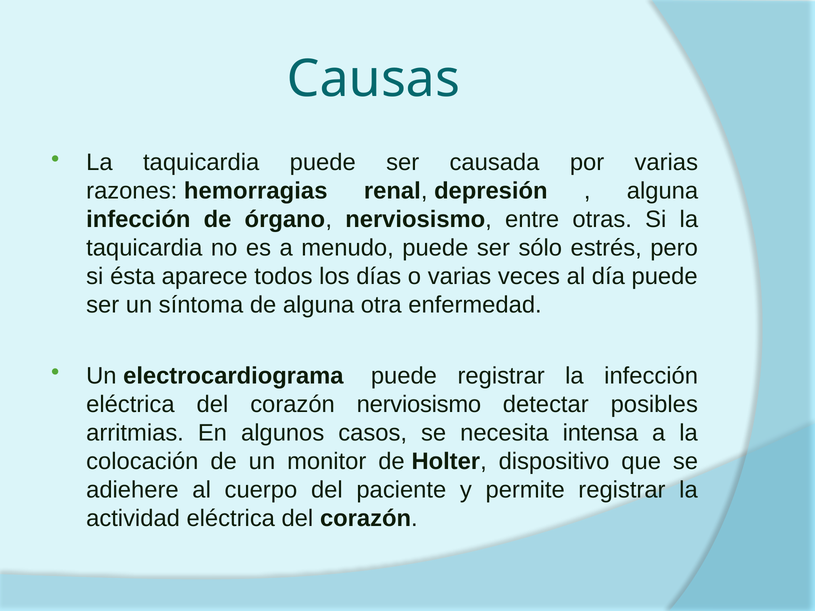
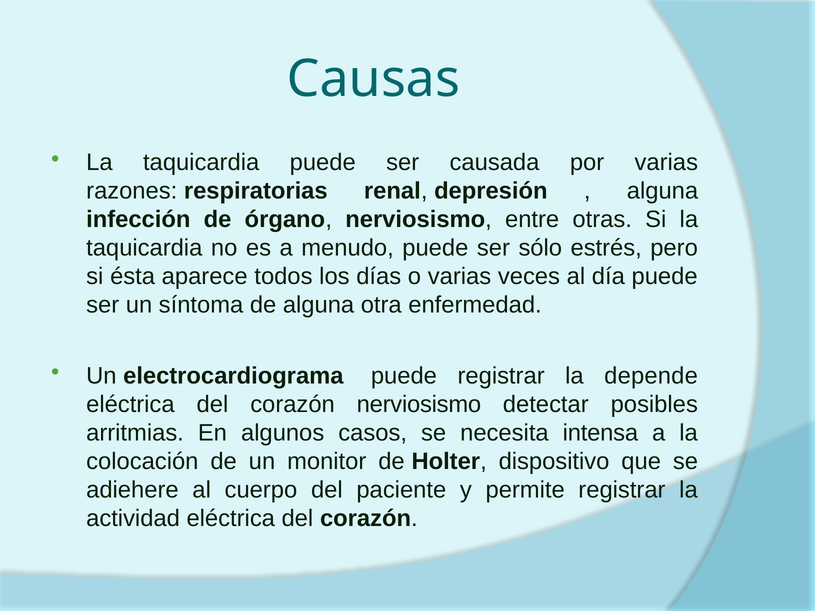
hemorragias: hemorragias -> respiratorias
la infección: infección -> depende
